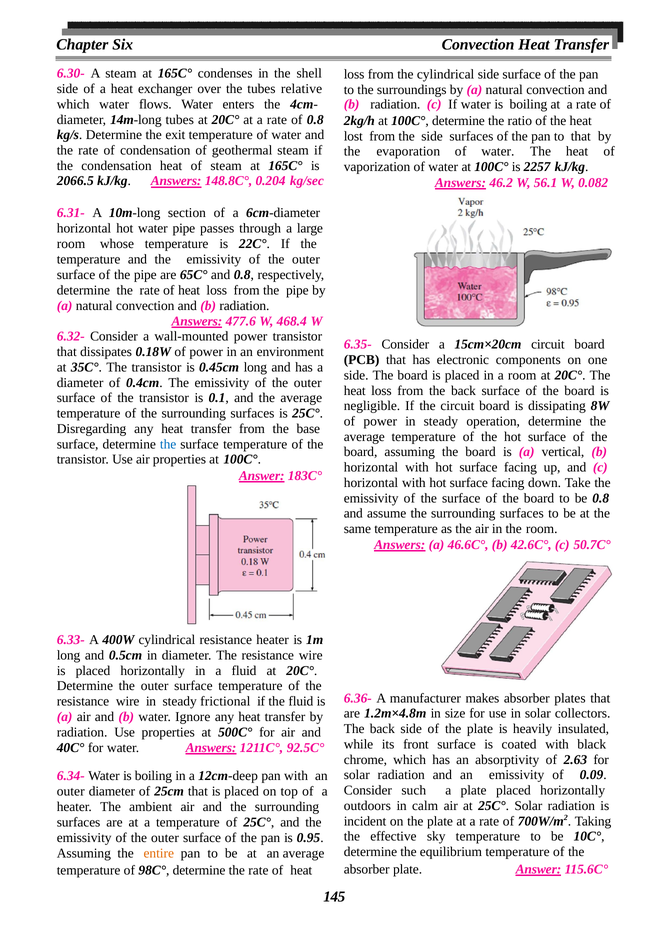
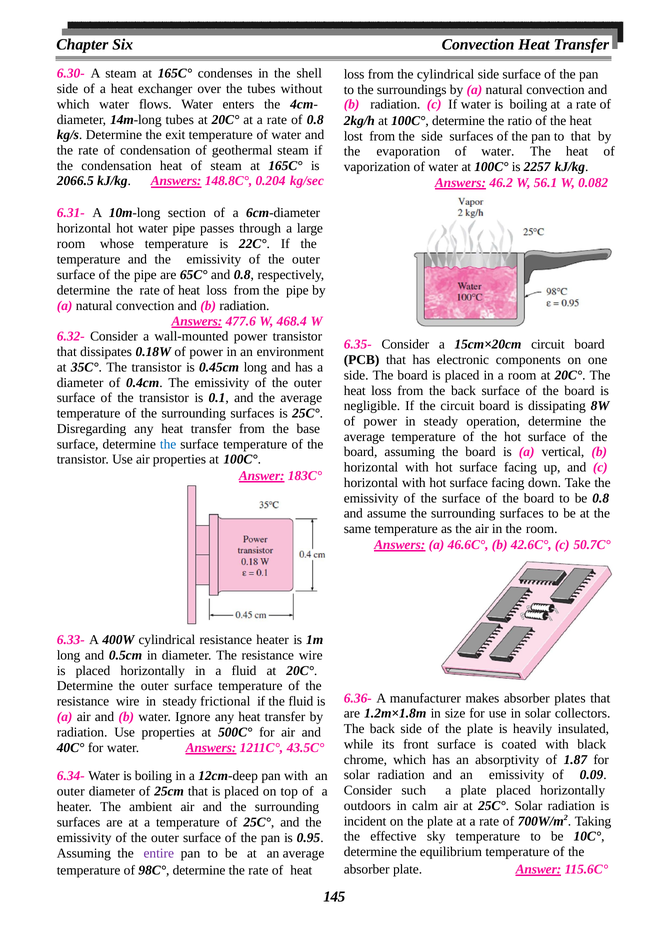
relative: relative -> without
1.2m×4.8m: 1.2m×4.8m -> 1.2m×1.8m
92.5C°: 92.5C° -> 43.5C°
2.63: 2.63 -> 1.87
entire colour: orange -> purple
